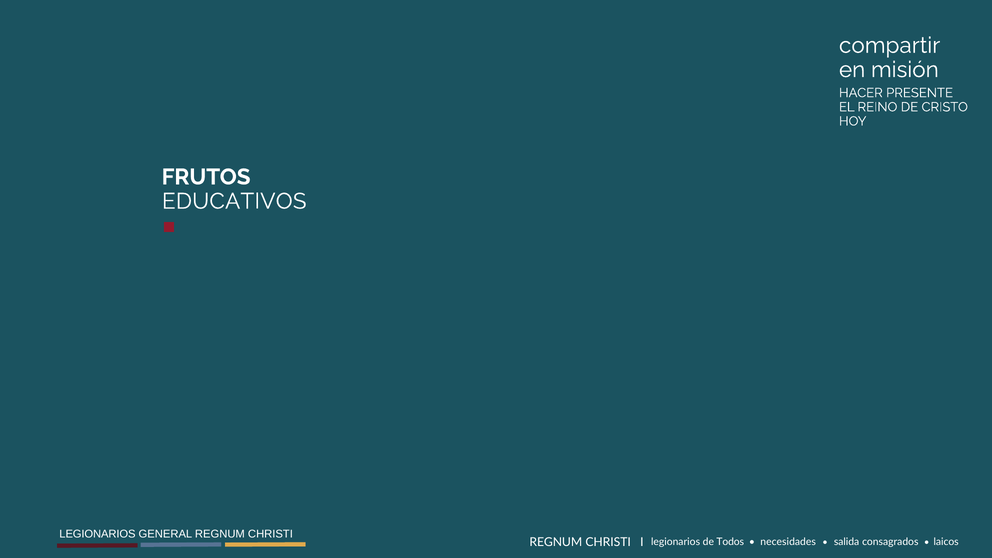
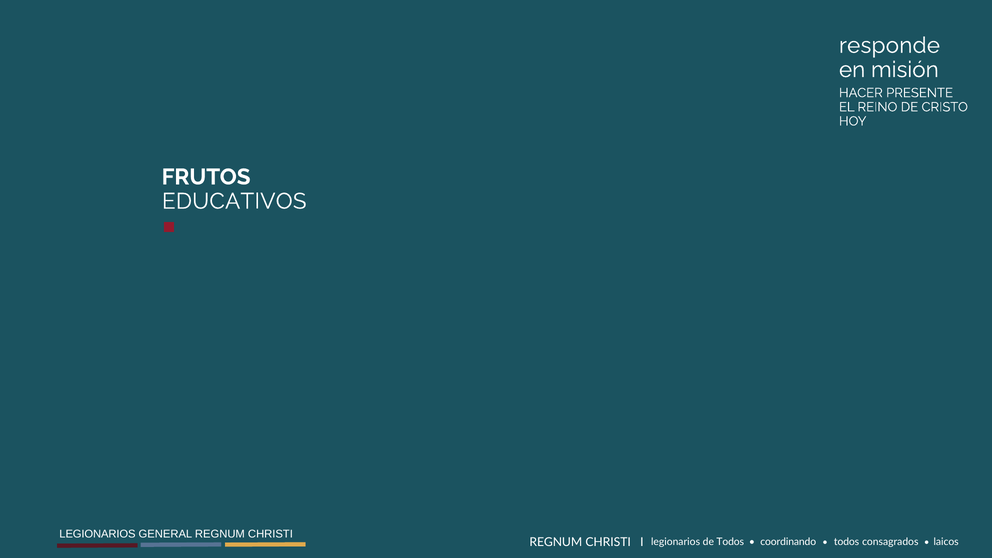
compartir: compartir -> responde
necesidades: necesidades -> coordinando
salida at (847, 542): salida -> todos
